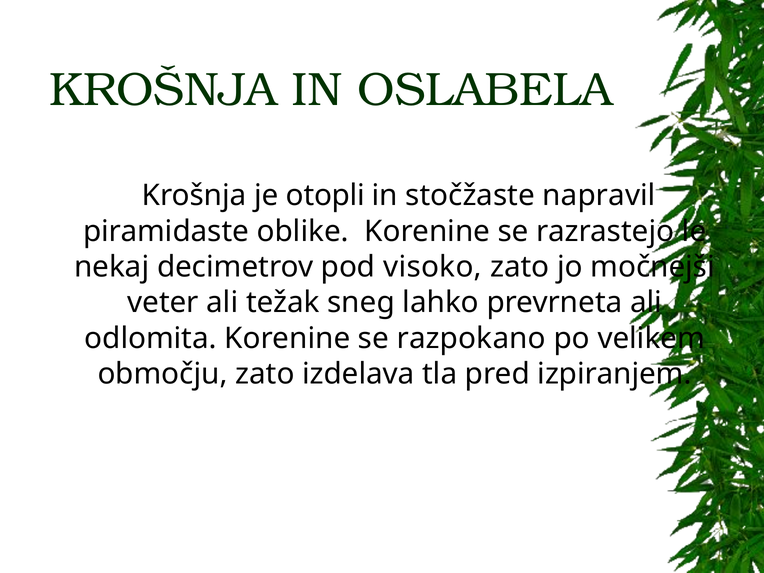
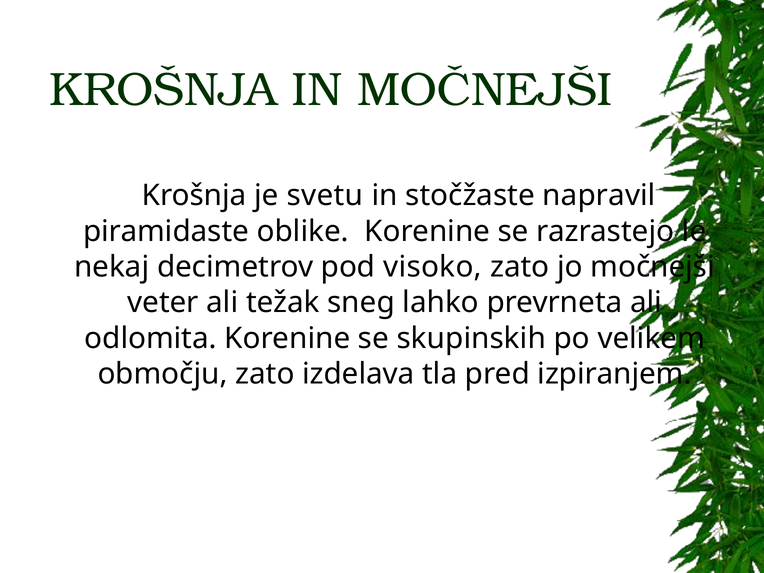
IN OSLABELA: OSLABELA -> MOČNEJŠI
otopli: otopli -> svetu
razpokano: razpokano -> skupinskih
